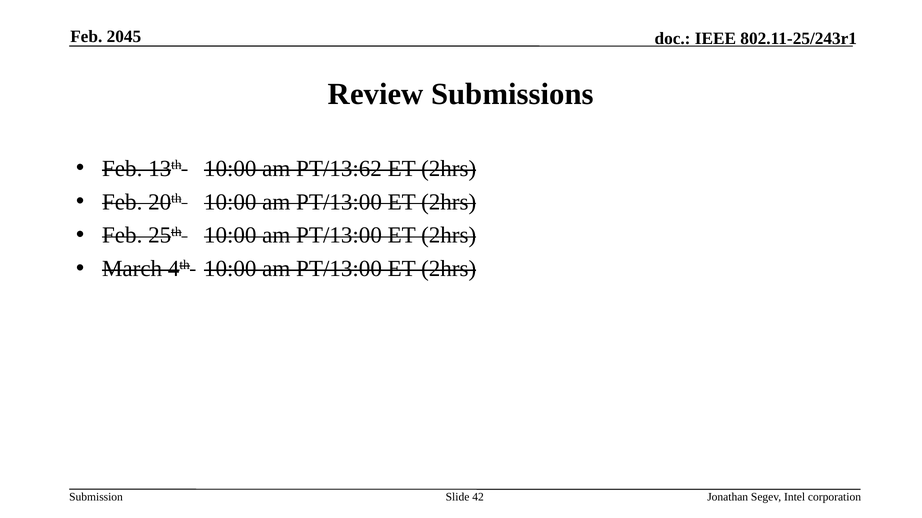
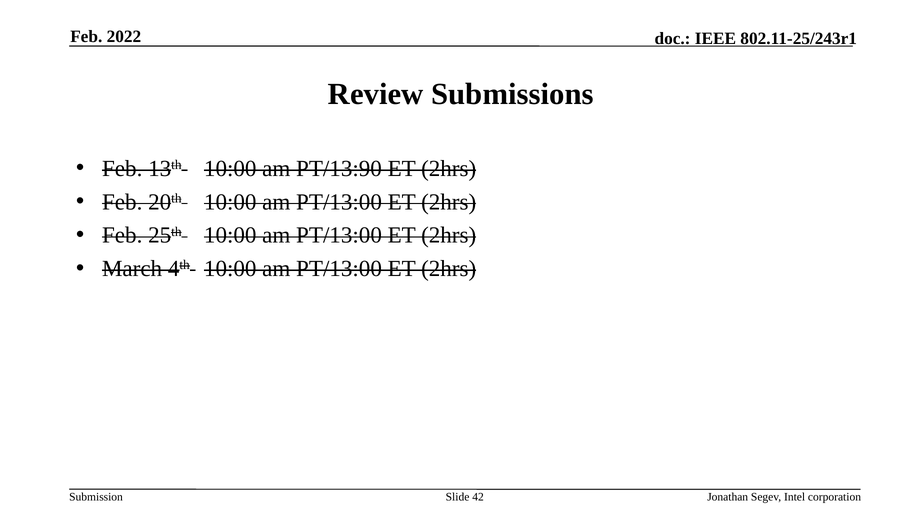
2045: 2045 -> 2022
PT/13:62: PT/13:62 -> PT/13:90
